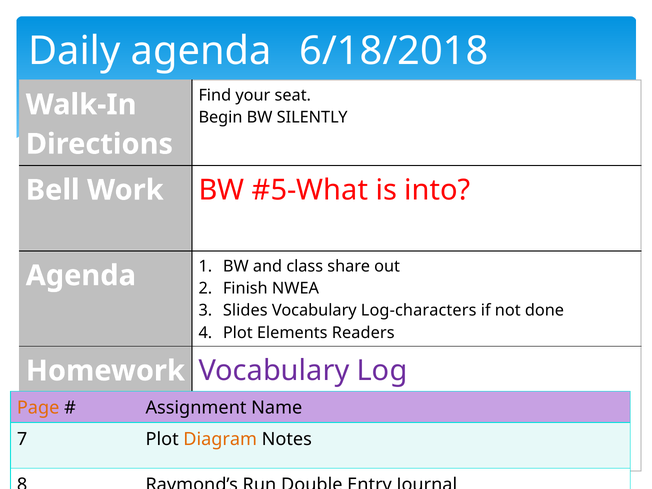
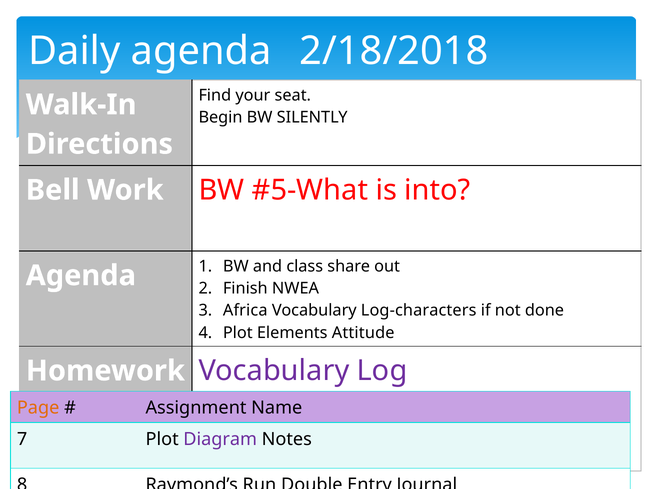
6/18/2018: 6/18/2018 -> 2/18/2018
Slides: Slides -> Africa
Readers: Readers -> Attitude
Diagram colour: orange -> purple
